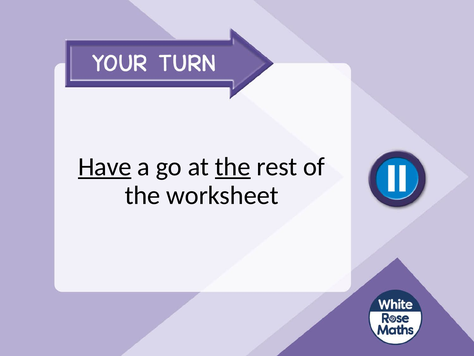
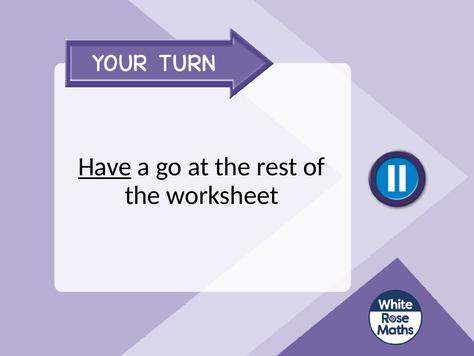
the at (233, 167) underline: present -> none
